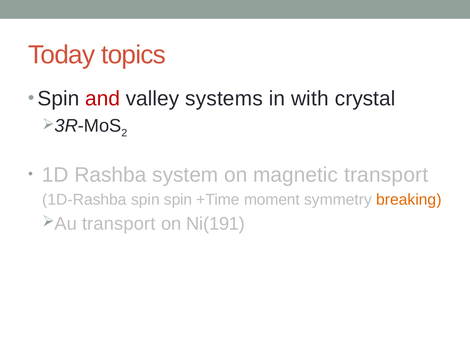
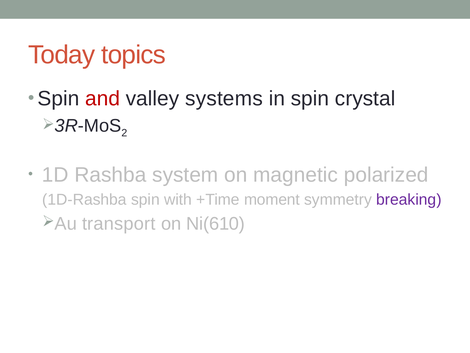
in with: with -> spin
magnetic transport: transport -> polarized
spin spin: spin -> with
breaking colour: orange -> purple
Ni(191: Ni(191 -> Ni(610
